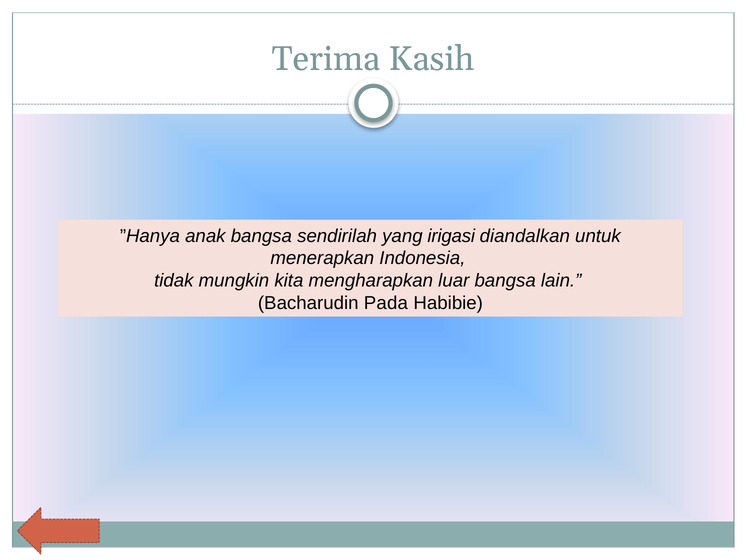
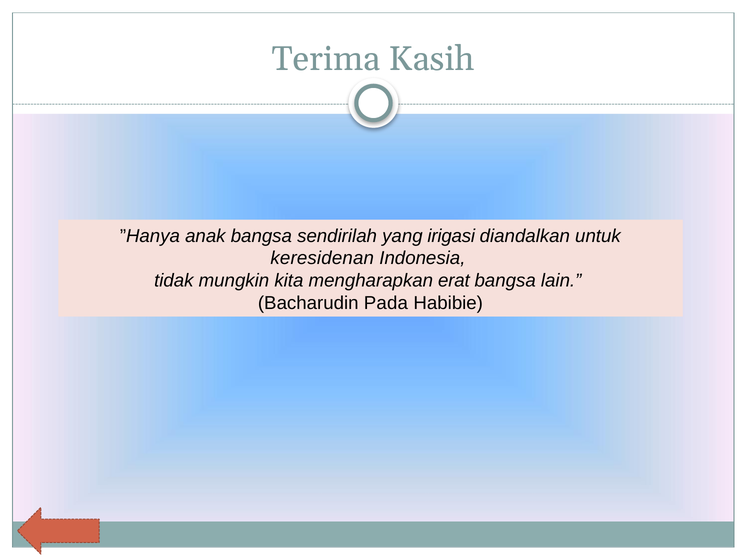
menerapkan: menerapkan -> keresidenan
luar: luar -> erat
